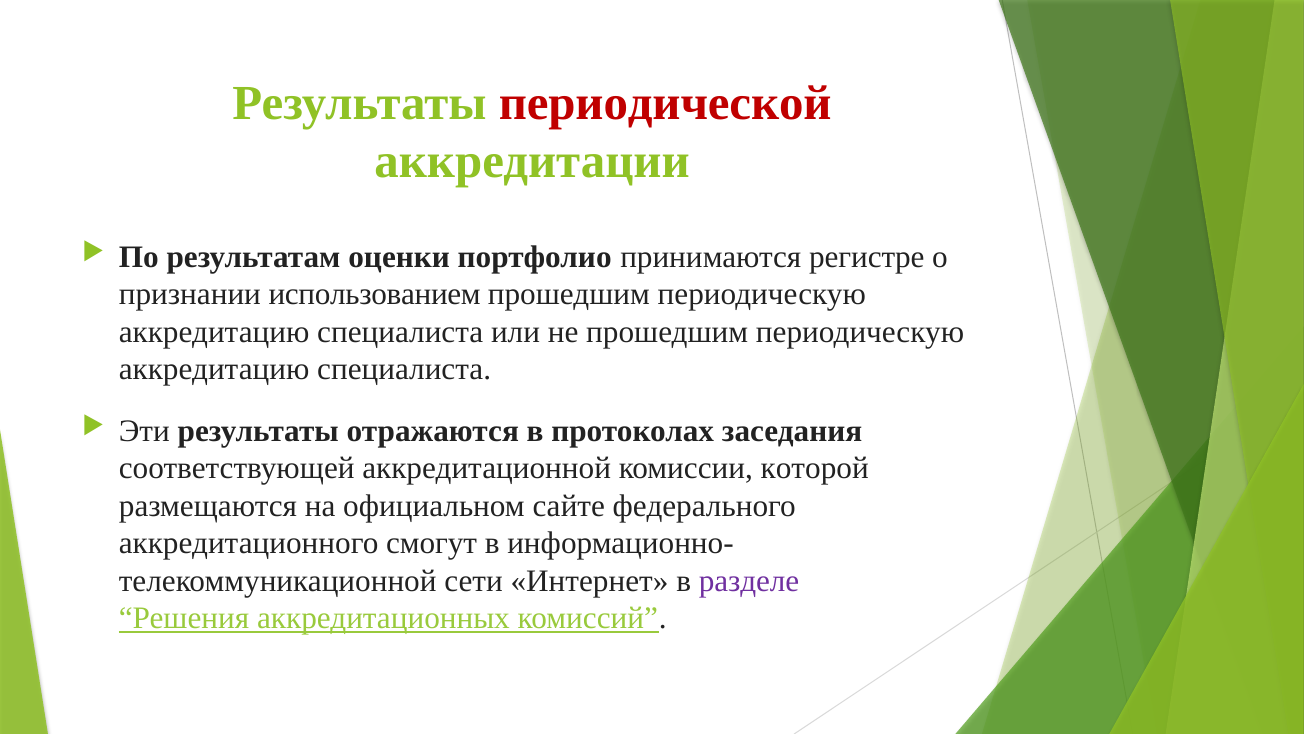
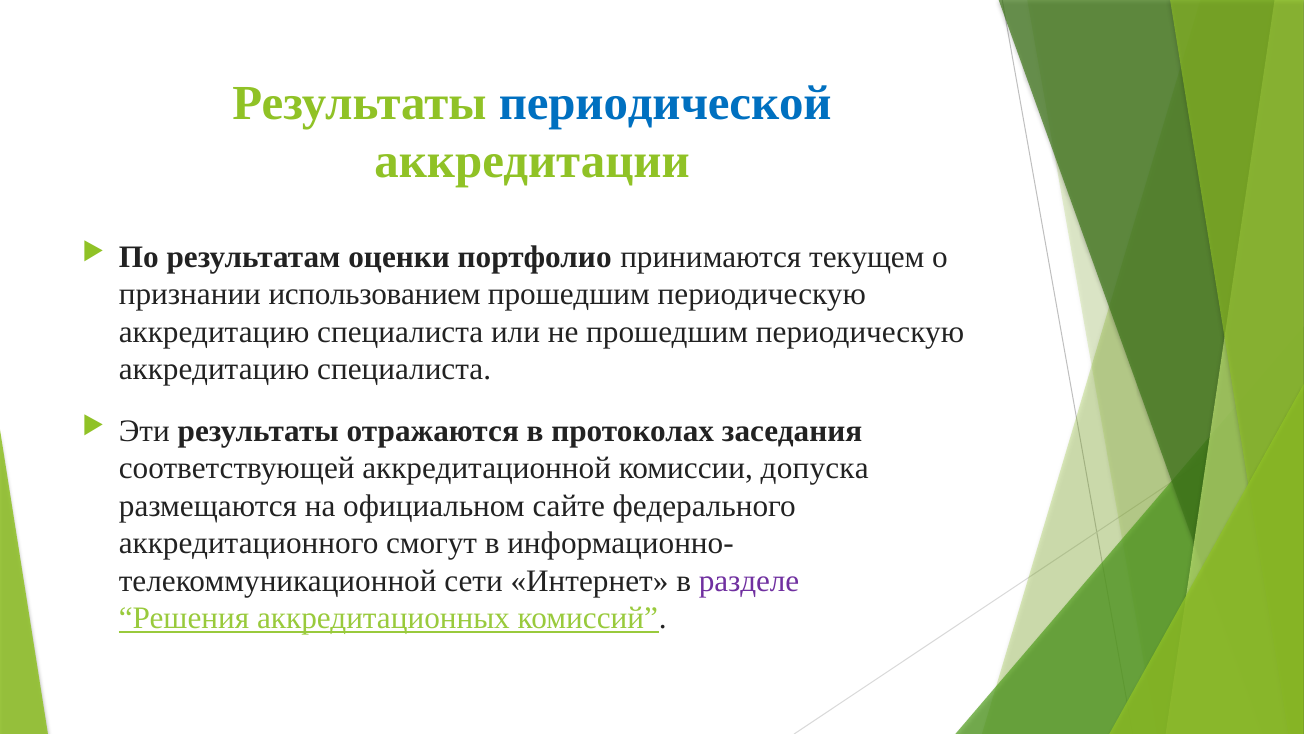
периодической colour: red -> blue
регистре: регистре -> текущем
которой: которой -> допуска
